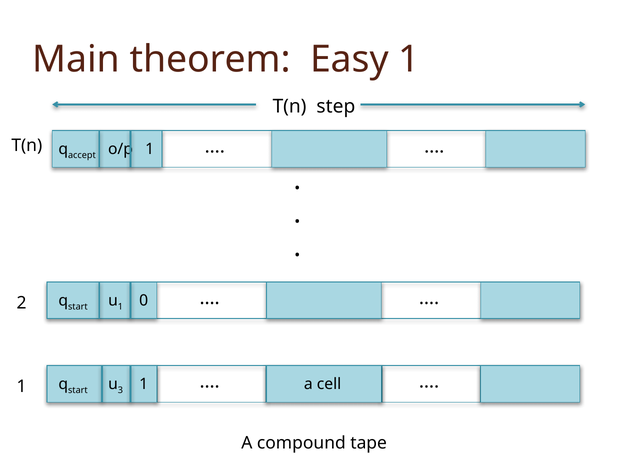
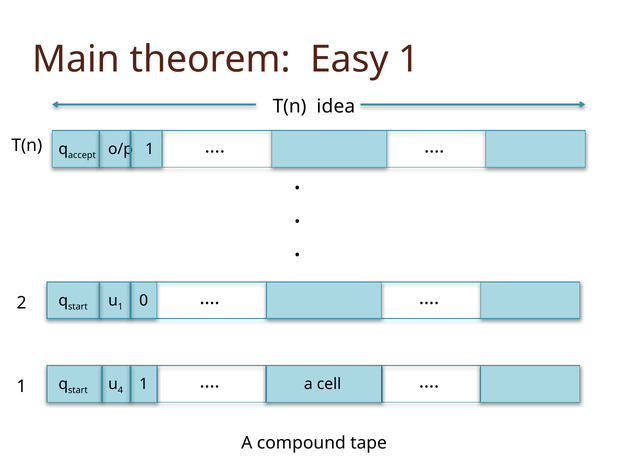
step: step -> idea
3: 3 -> 4
